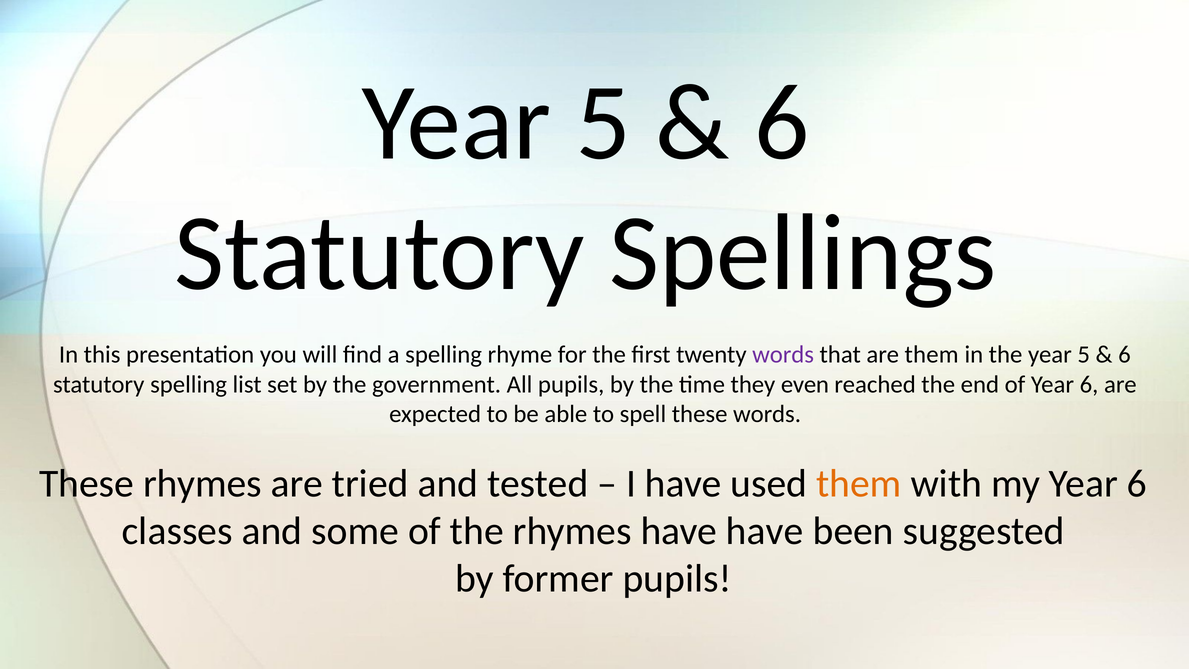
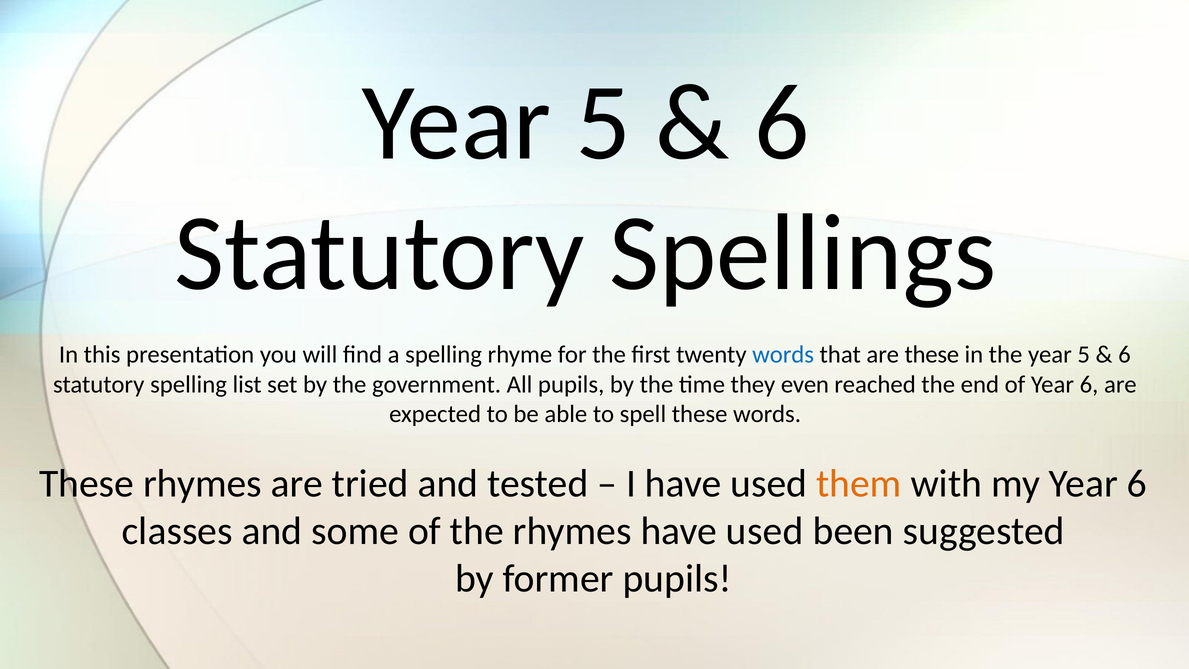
words at (783, 354) colour: purple -> blue
are them: them -> these
rhymes have have: have -> used
